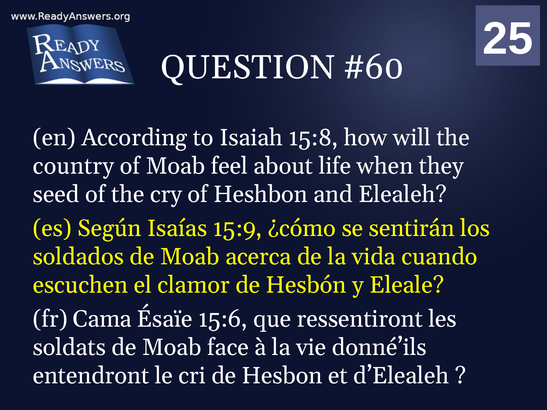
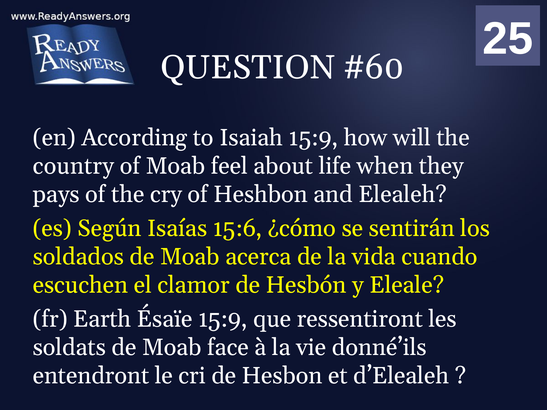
Isaiah 15:8: 15:8 -> 15:9
seed: seed -> pays
15:9: 15:9 -> 15:6
Cama: Cama -> Earth
Ésaïe 15:6: 15:6 -> 15:9
